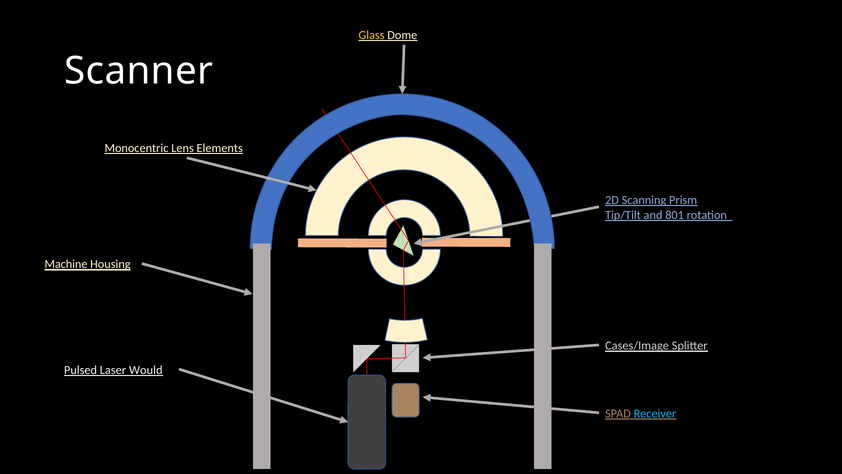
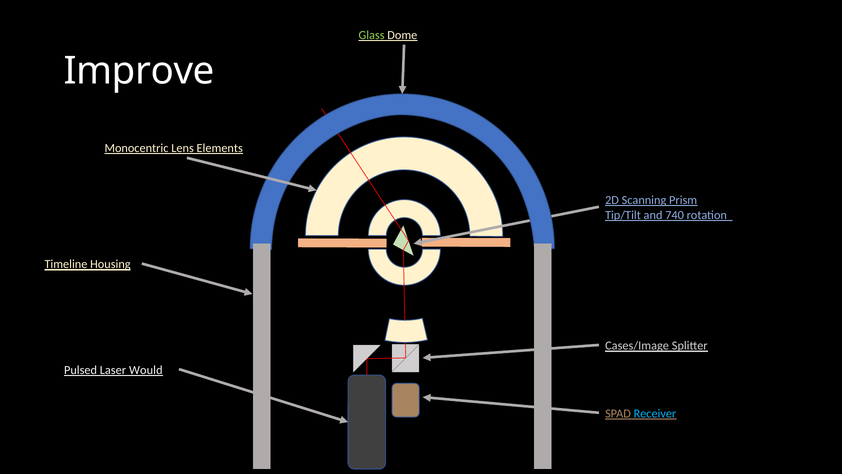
Glass colour: yellow -> light green
Scanner: Scanner -> Improve
801: 801 -> 740
Machine: Machine -> Timeline
